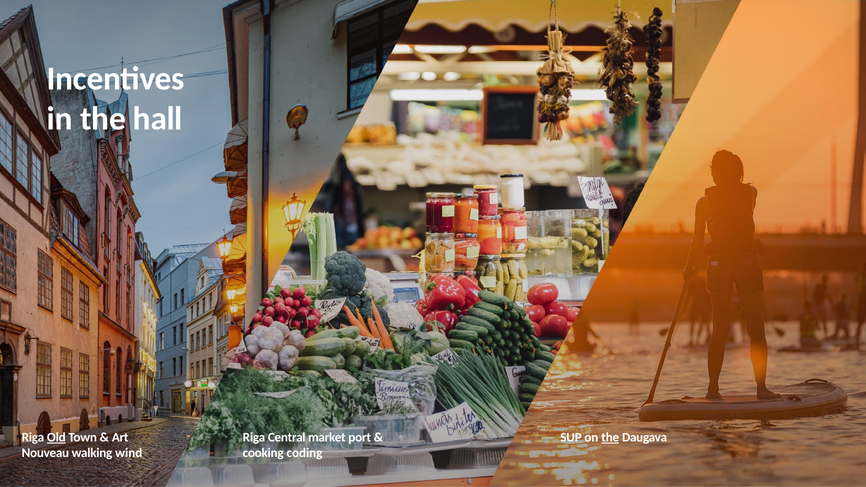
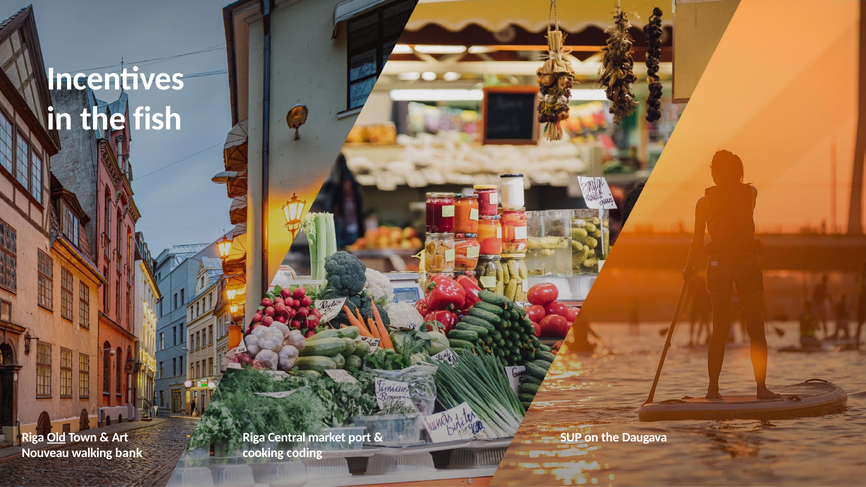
hall: hall -> fish
the at (610, 438) underline: present -> none
wind: wind -> bank
